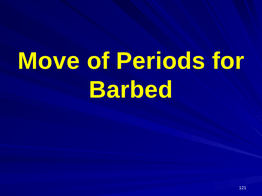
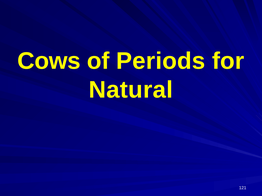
Move: Move -> Cows
Barbed: Barbed -> Natural
